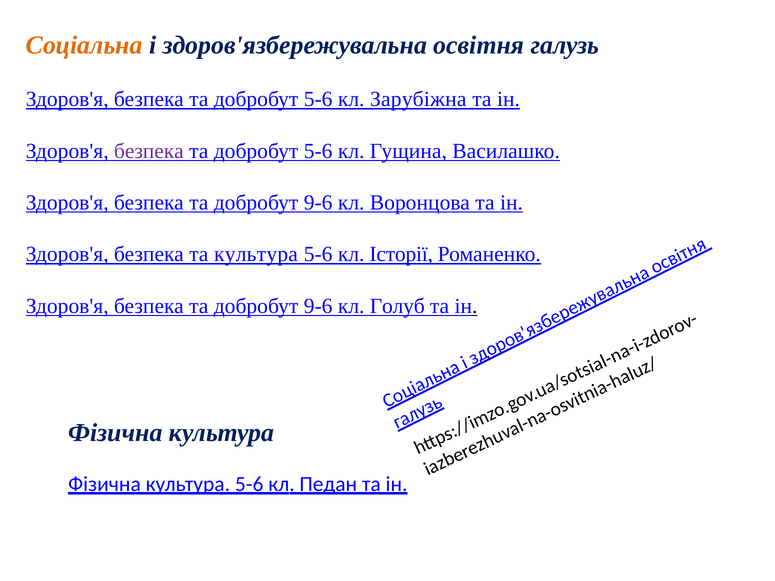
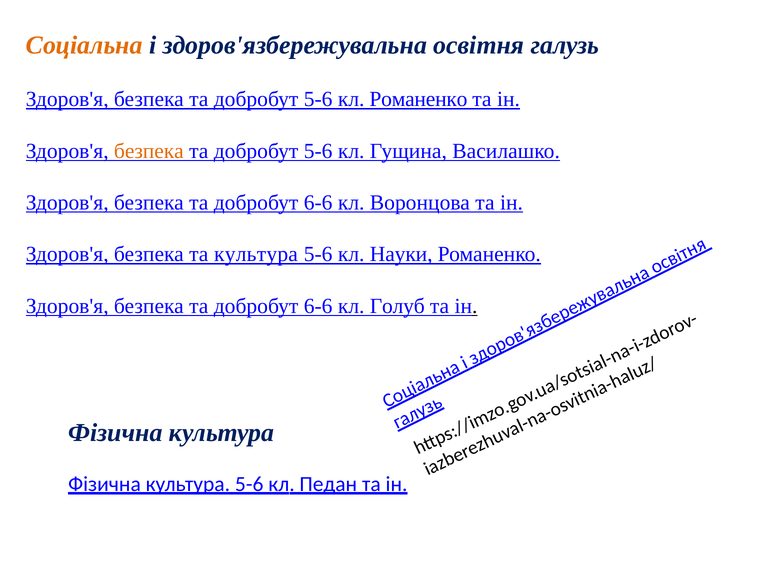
кл Зарубіжна: Зарубіжна -> Романенко
безпека at (149, 151) colour: purple -> orange
9-6 at (318, 203): 9-6 -> 6-6
Історії: Історії -> Науки
9-6 at (318, 306): 9-6 -> 6-6
